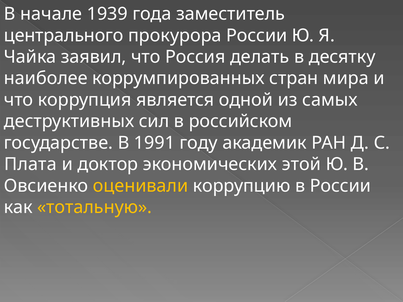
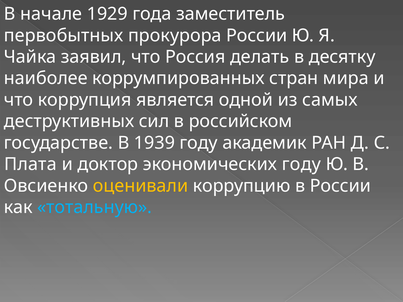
1939: 1939 -> 1929
центрального: центрального -> первобытных
1991: 1991 -> 1939
экономических этой: этой -> году
тотальную colour: yellow -> light blue
